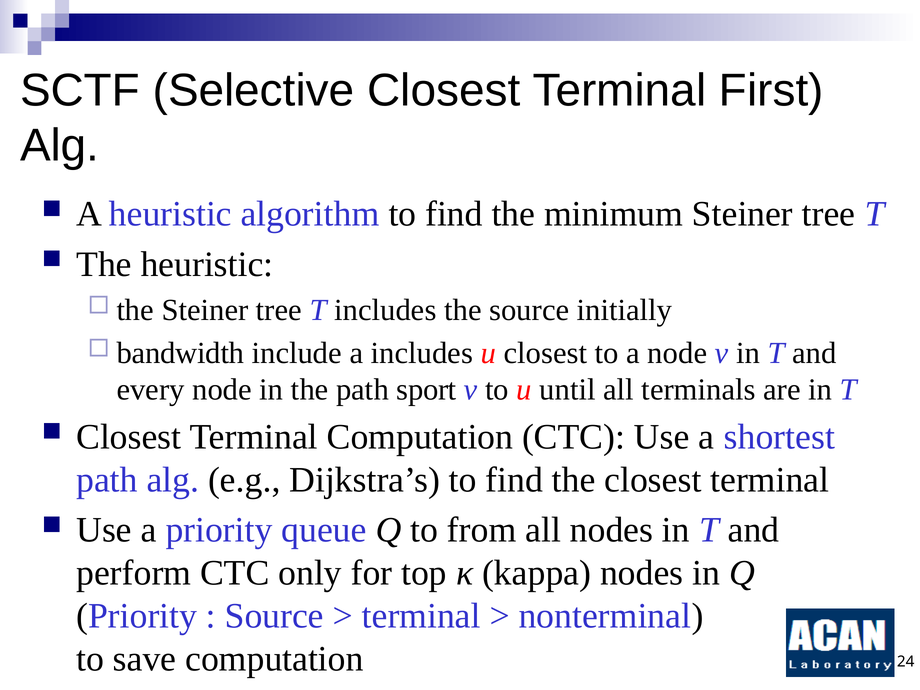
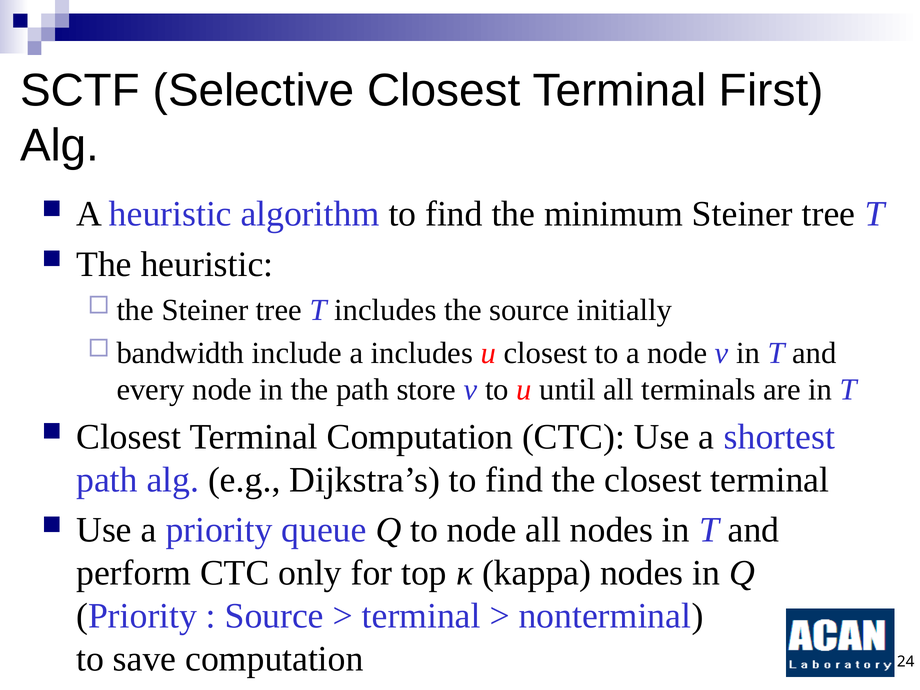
sport: sport -> store
to from: from -> node
